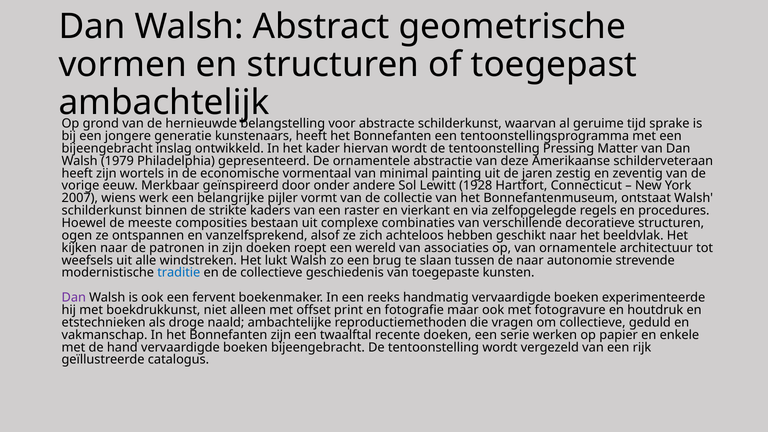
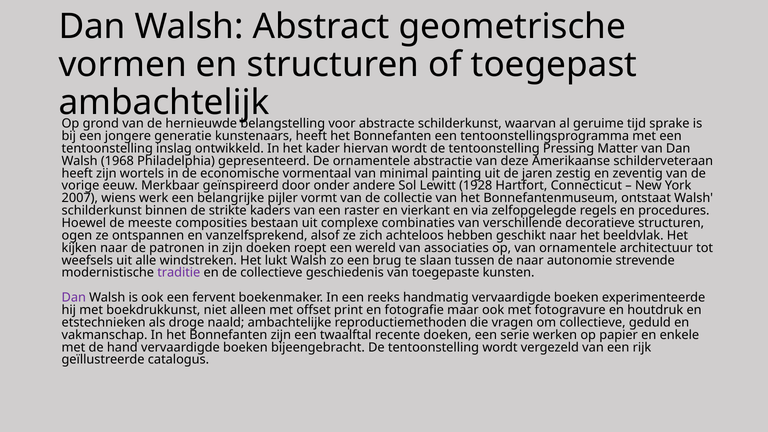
bijeengebracht at (107, 148): bijeengebracht -> tentoonstelling
1979: 1979 -> 1968
traditie colour: blue -> purple
